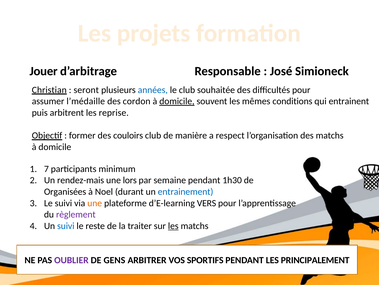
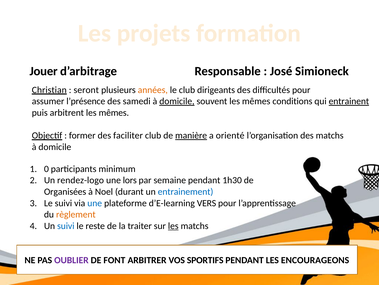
années colour: blue -> orange
souhaitée: souhaitée -> dirigeants
l’médaille: l’médaille -> l’présence
cordon: cordon -> samedi
entrainent underline: none -> present
arbitrent les reprise: reprise -> mêmes
couloirs: couloirs -> faciliter
manière underline: none -> present
respect: respect -> orienté
7: 7 -> 0
rendez-mais: rendez-mais -> rendez-logo
une at (95, 203) colour: orange -> blue
règlement colour: purple -> orange
GENS: GENS -> FONT
PRINCIPALEMENT: PRINCIPALEMENT -> ENCOURAGEONS
